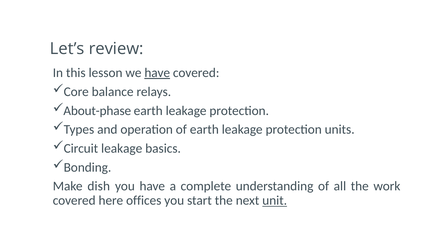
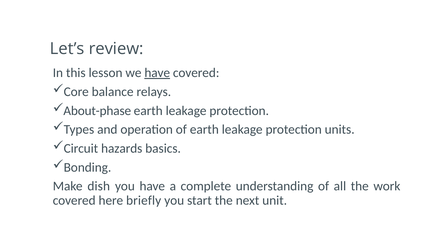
Circuit leakage: leakage -> hazards
offices: offices -> briefly
unit underline: present -> none
